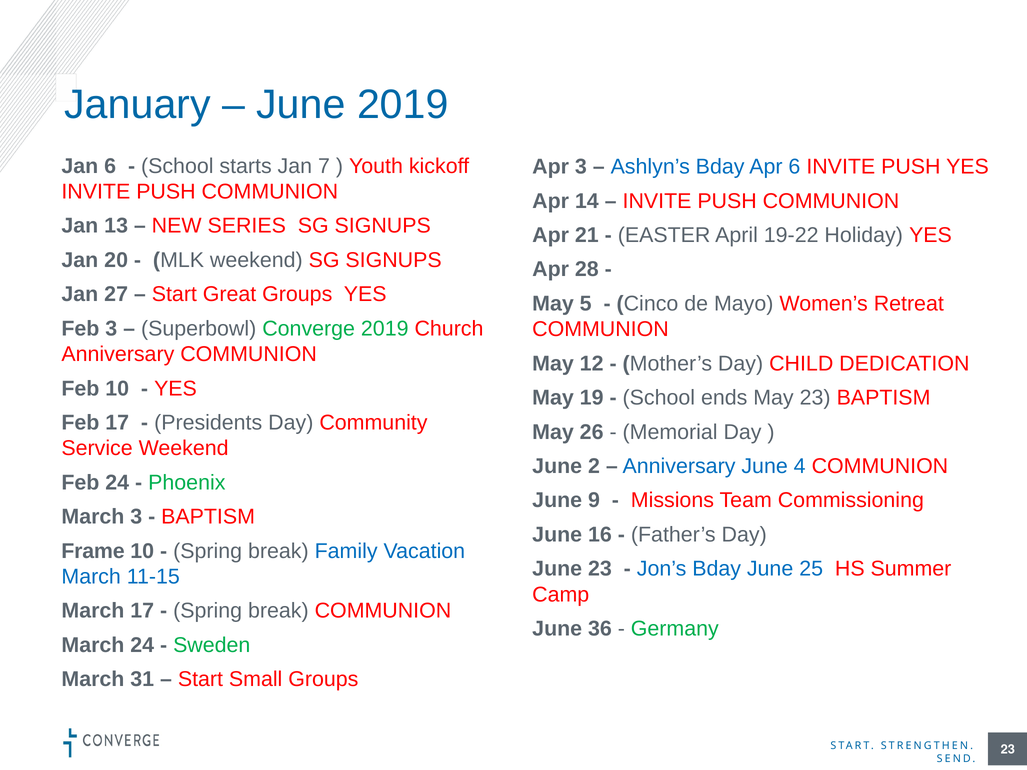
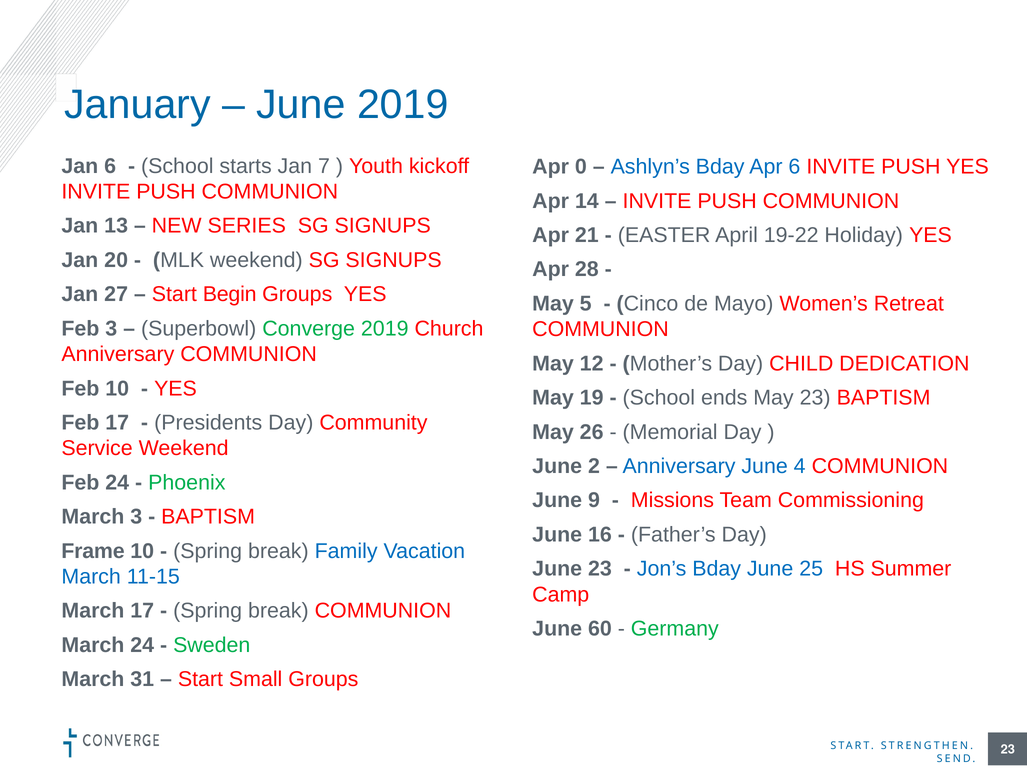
Apr 3: 3 -> 0
Great: Great -> Begin
36: 36 -> 60
